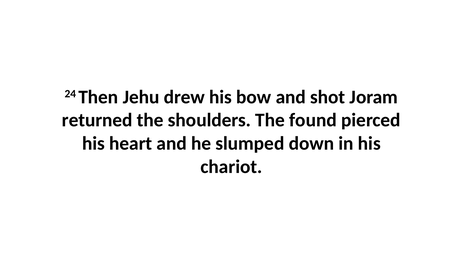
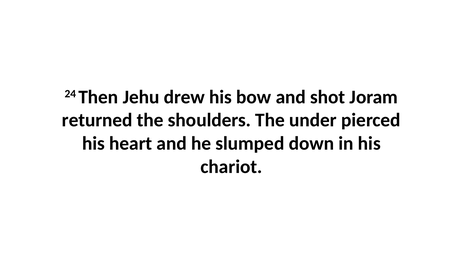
found: found -> under
